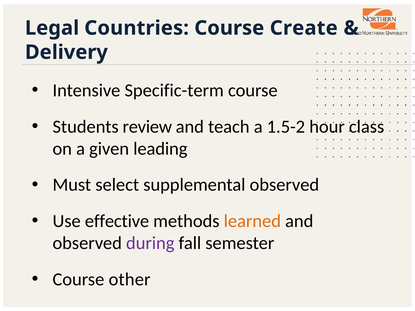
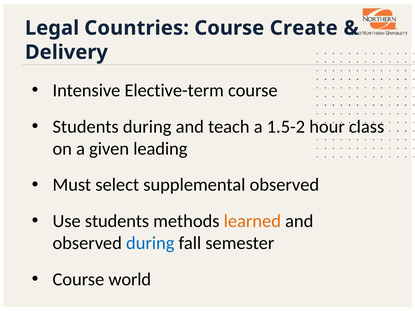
Specific-term: Specific-term -> Elective-term
Students review: review -> during
Use effective: effective -> students
during at (150, 243) colour: purple -> blue
other: other -> world
